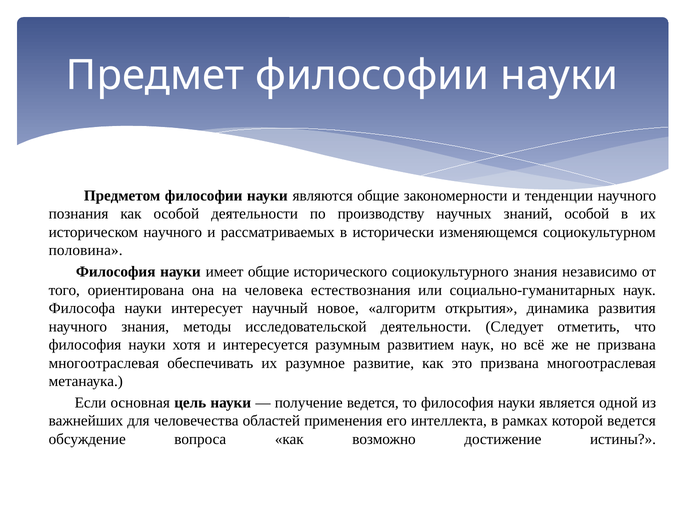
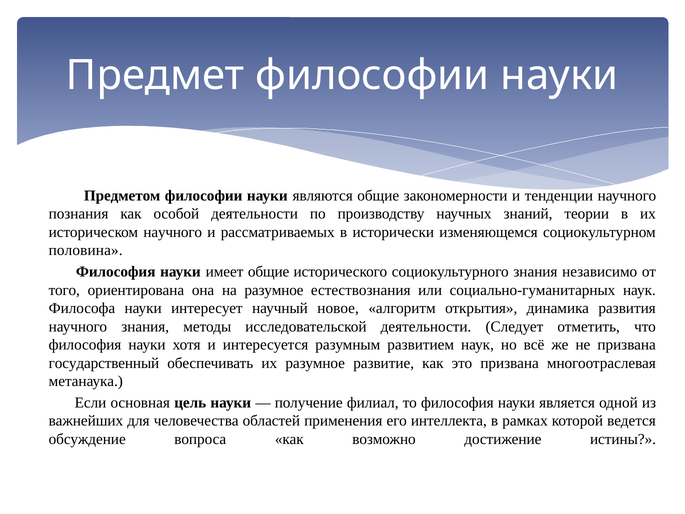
знаний особой: особой -> теории
на человека: человека -> разумное
многоотраслевая at (104, 363): многоотраслевая -> государственный
получение ведется: ведется -> филиал
